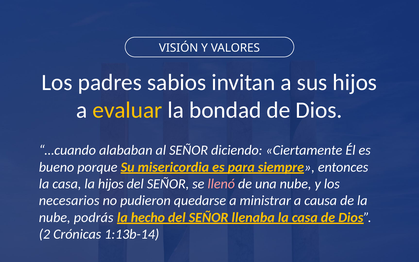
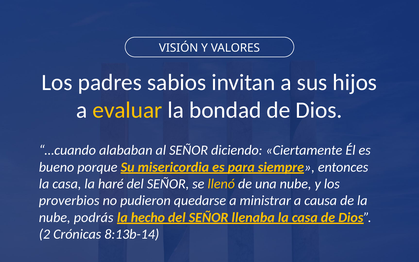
la hijos: hijos -> haré
llenó colour: pink -> yellow
necesarios: necesarios -> proverbios
1:13b-14: 1:13b-14 -> 8:13b-14
